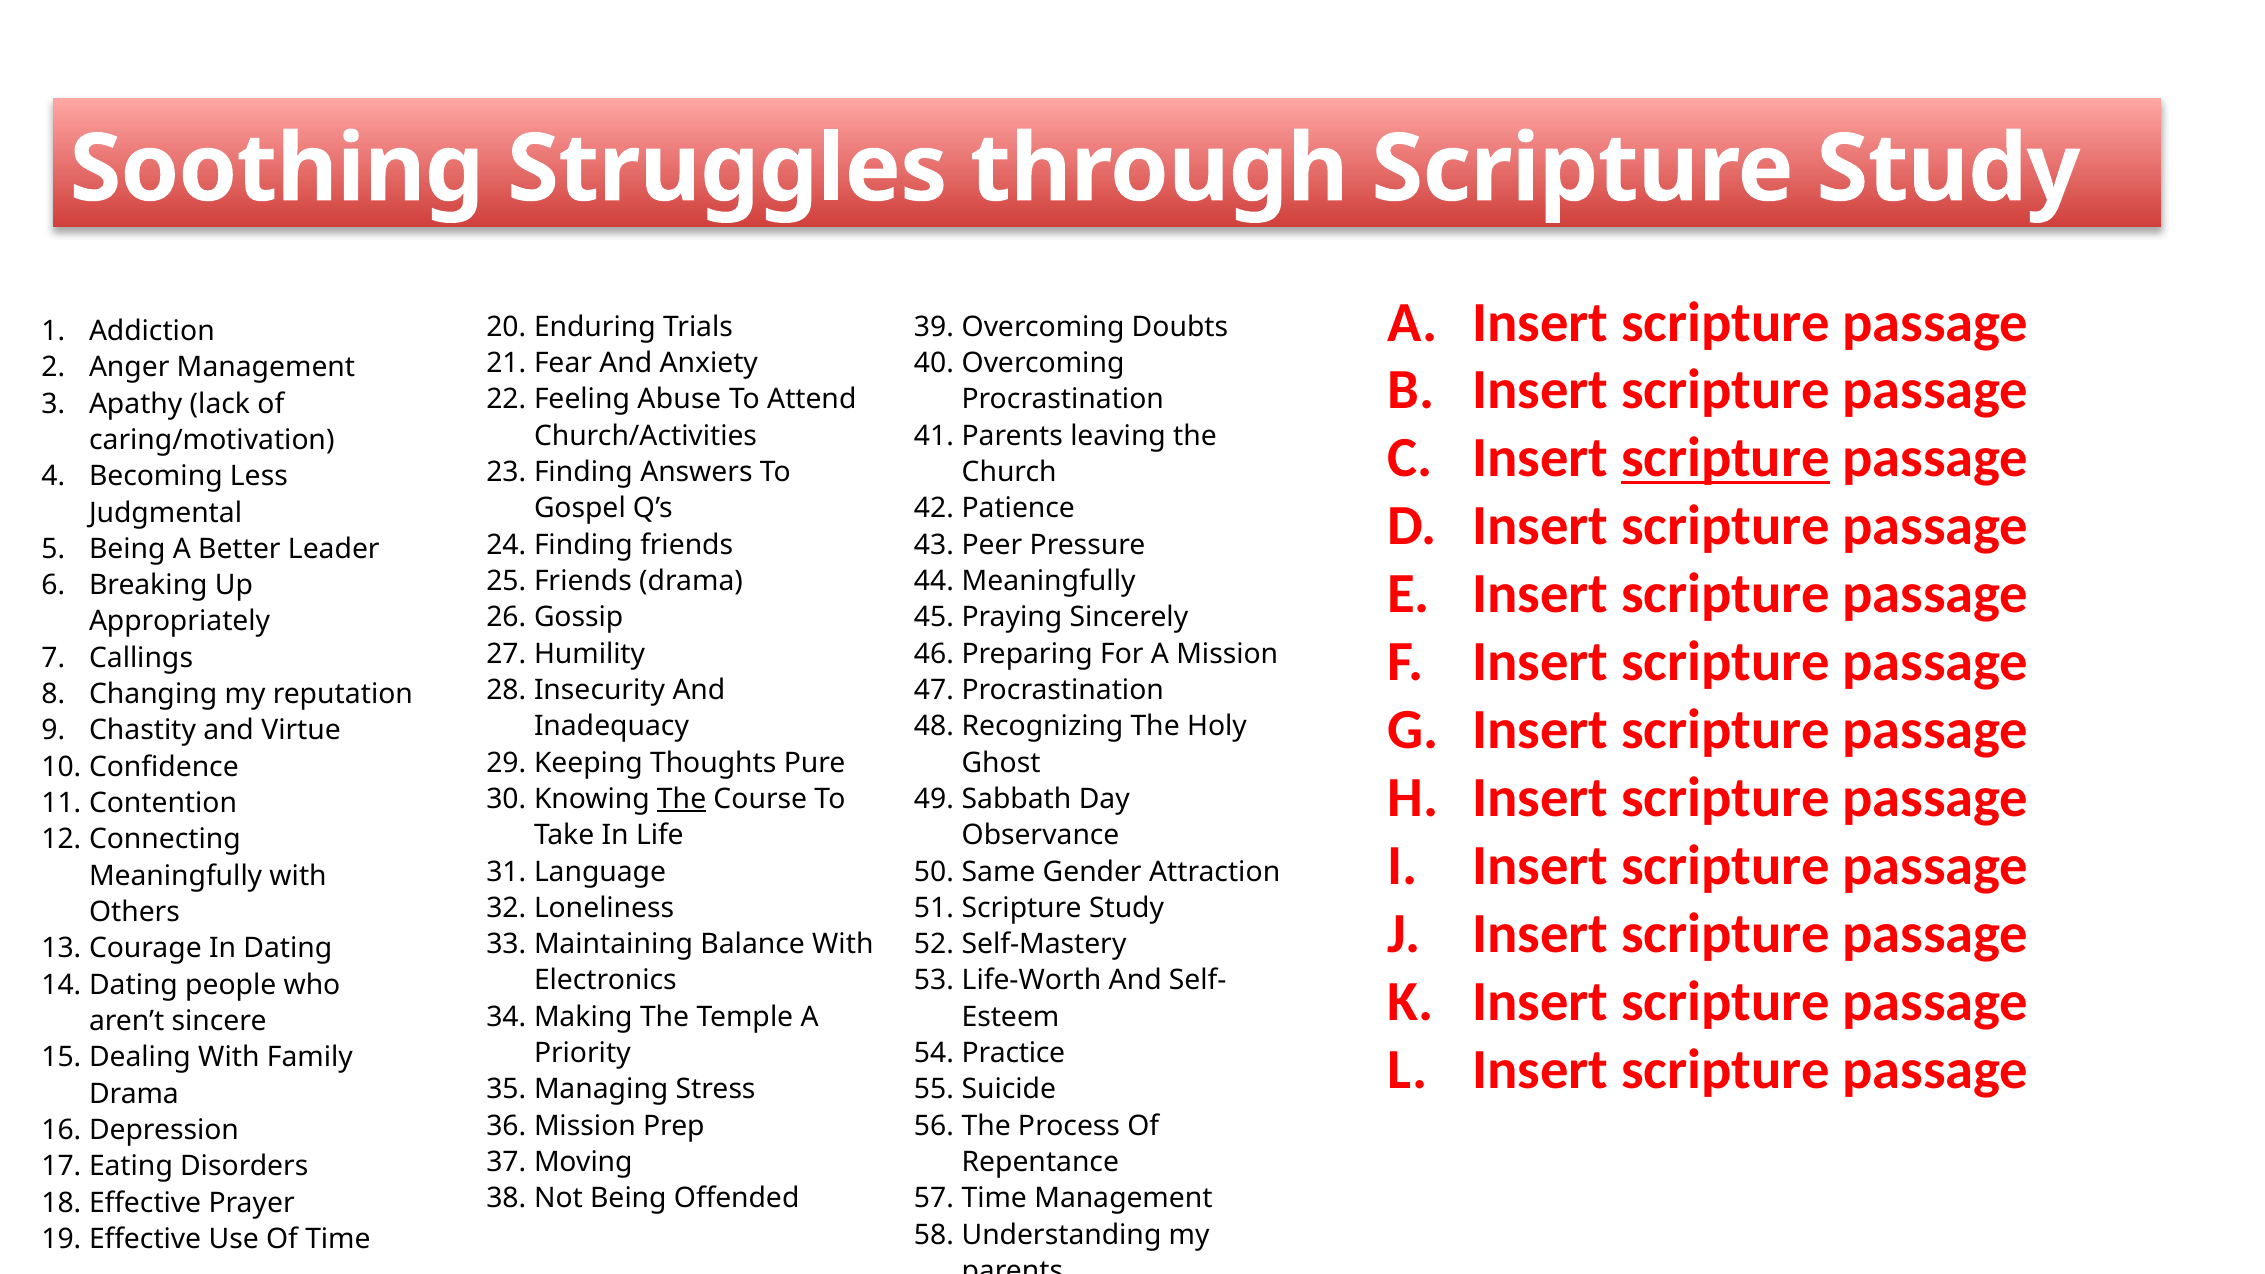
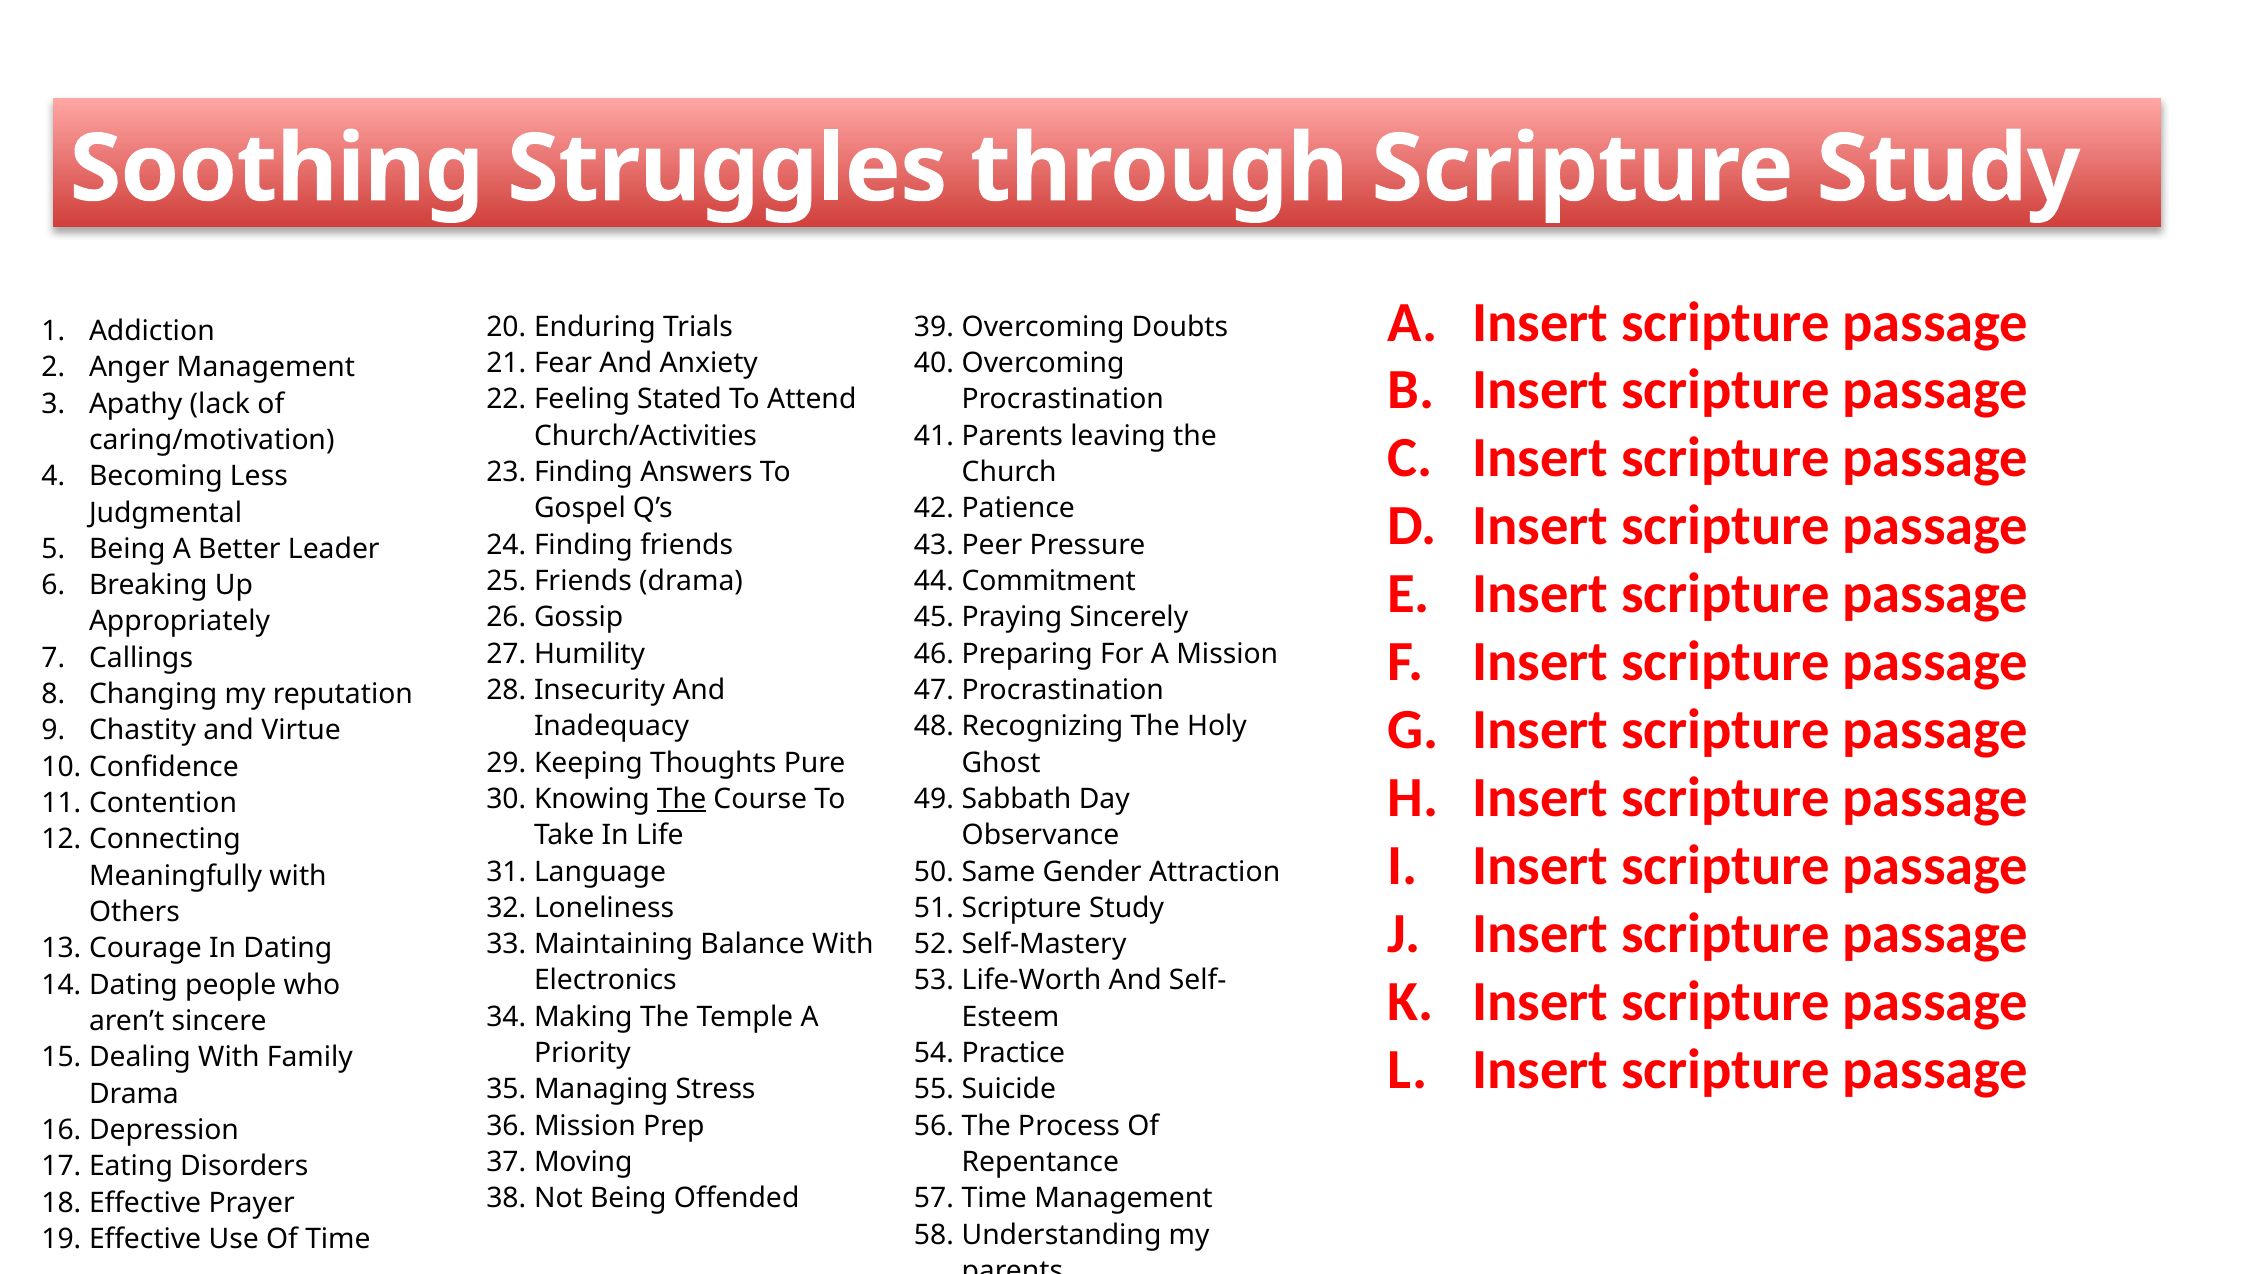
Abuse: Abuse -> Stated
scripture at (1725, 458) underline: present -> none
Meaningfully at (1049, 581): Meaningfully -> Commitment
